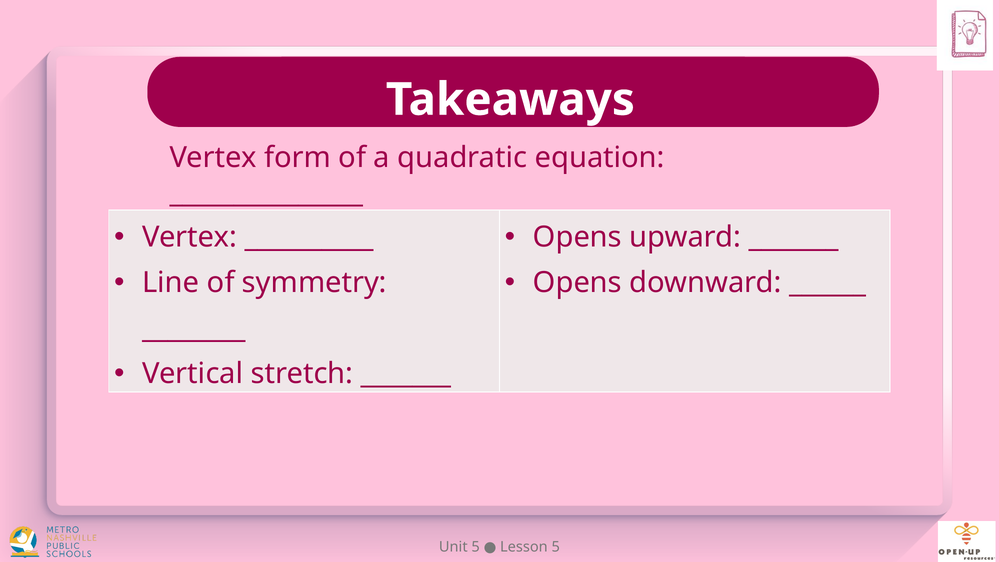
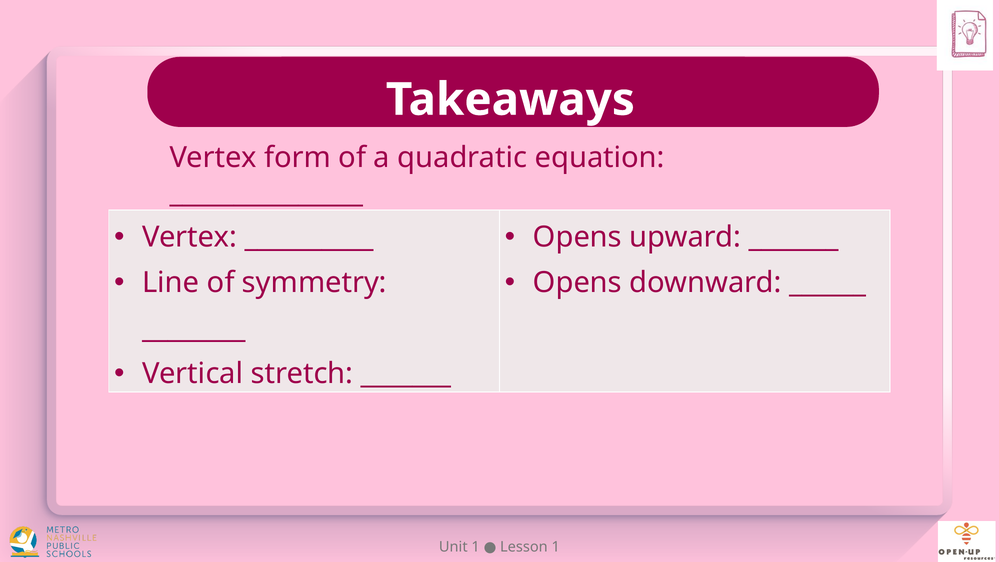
Unit 5: 5 -> 1
Lesson 5: 5 -> 1
